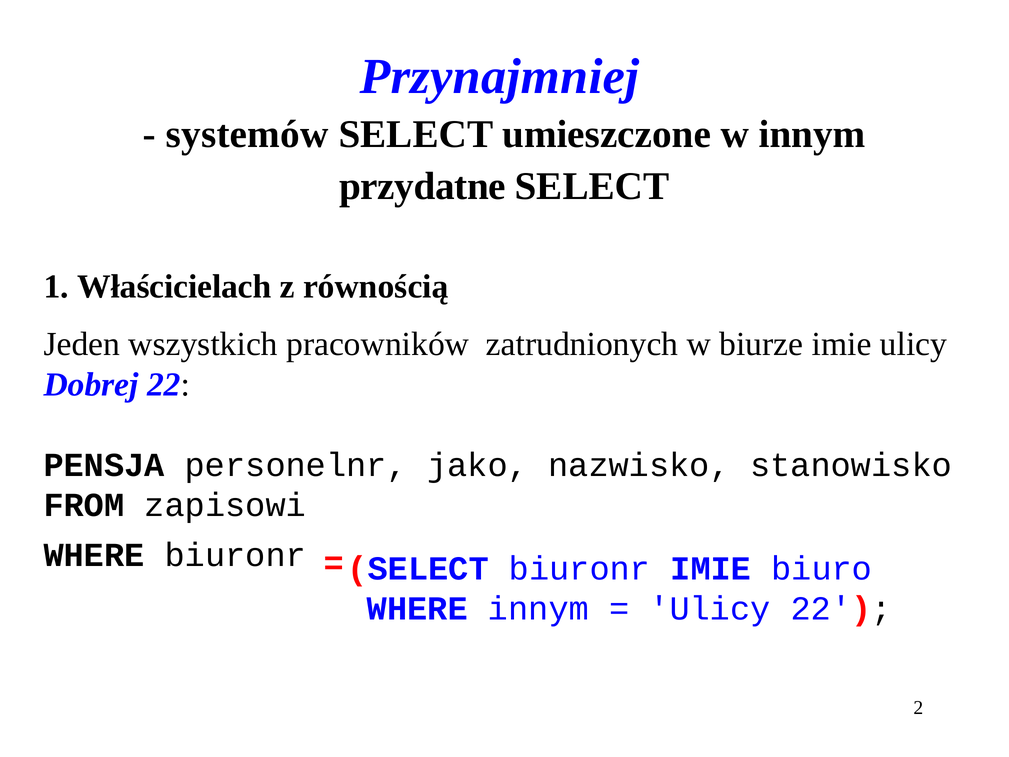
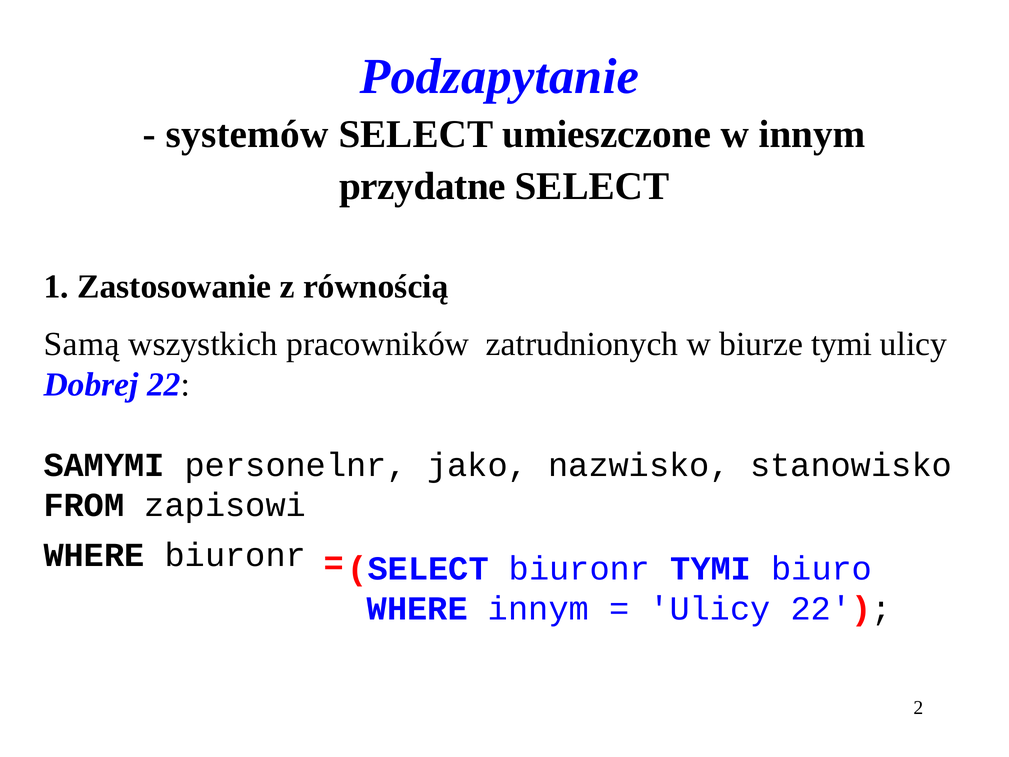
Przynajmniej: Przynajmniej -> Podzapytanie
Właścicielach: Właścicielach -> Zastosowanie
Jeden: Jeden -> Samą
biurze imie: imie -> tymi
PENSJA: PENSJA -> SAMYMI
biuronr IMIE: IMIE -> TYMI
